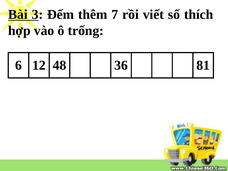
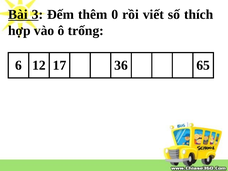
7: 7 -> 0
12 48: 48 -> 17
81: 81 -> 65
